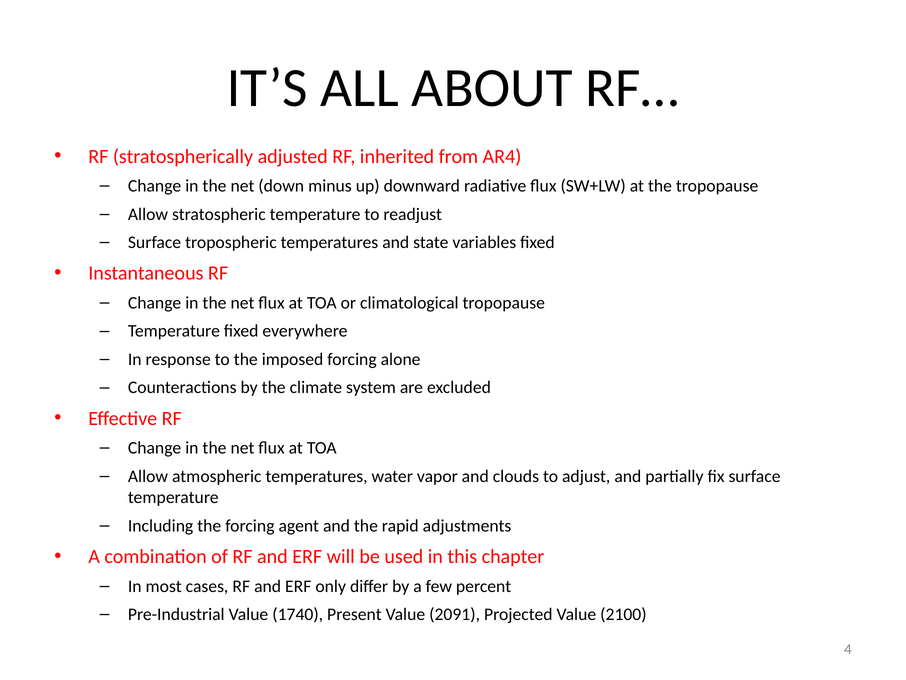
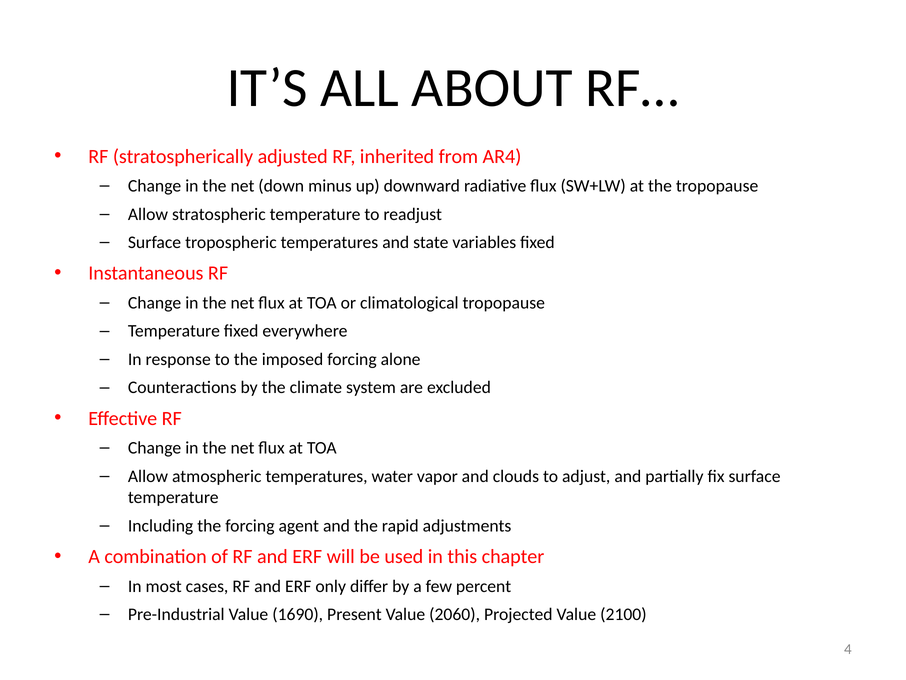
1740: 1740 -> 1690
2091: 2091 -> 2060
